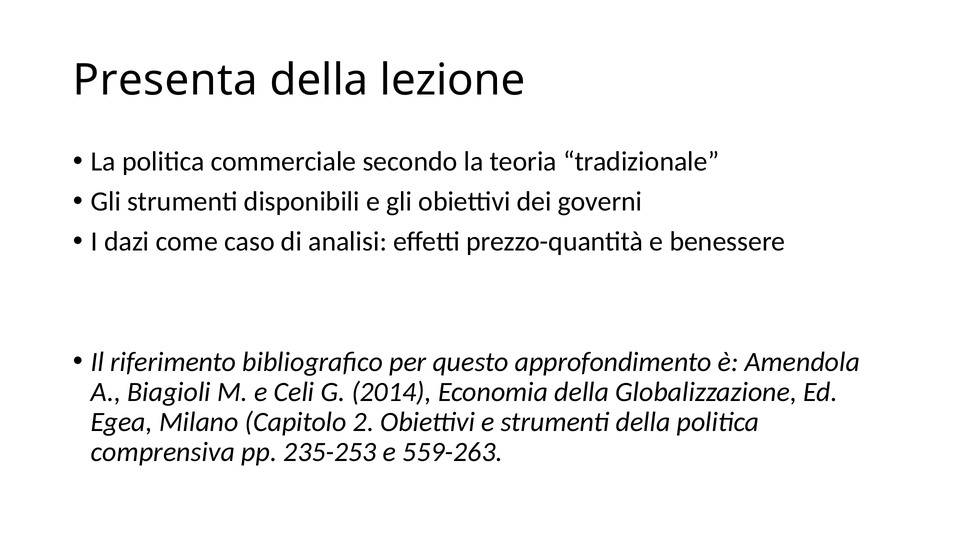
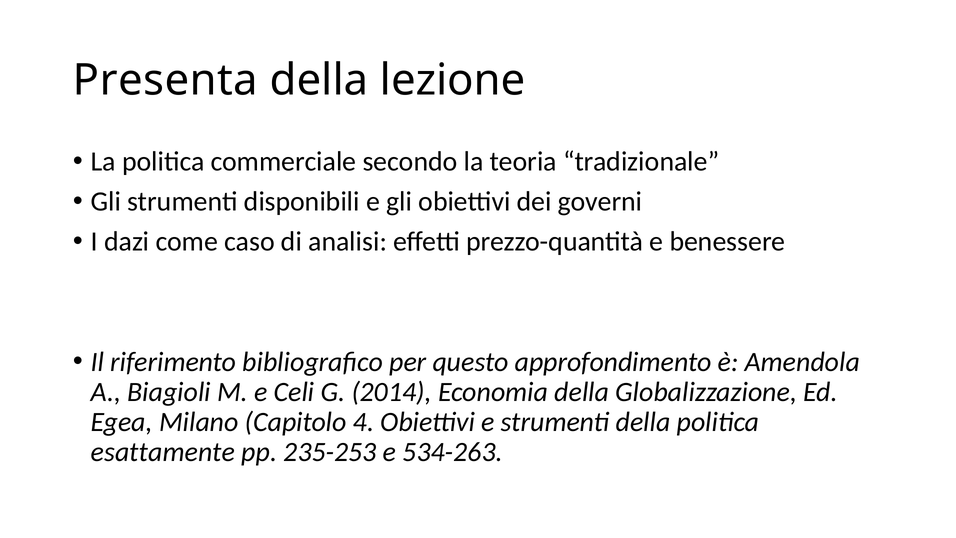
2: 2 -> 4
comprensiva: comprensiva -> esattamente
559-263: 559-263 -> 534-263
